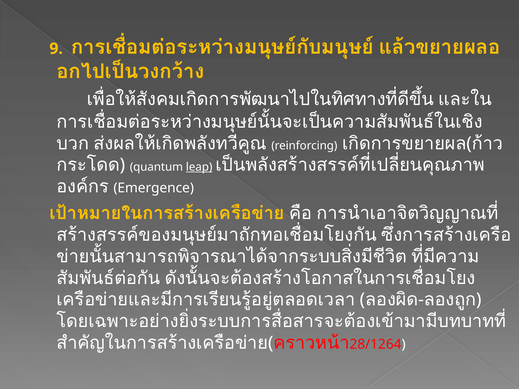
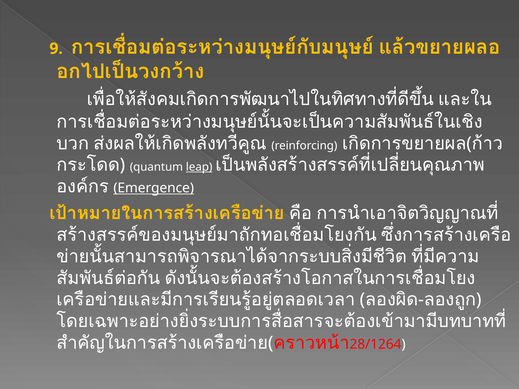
Emergence underline: none -> present
